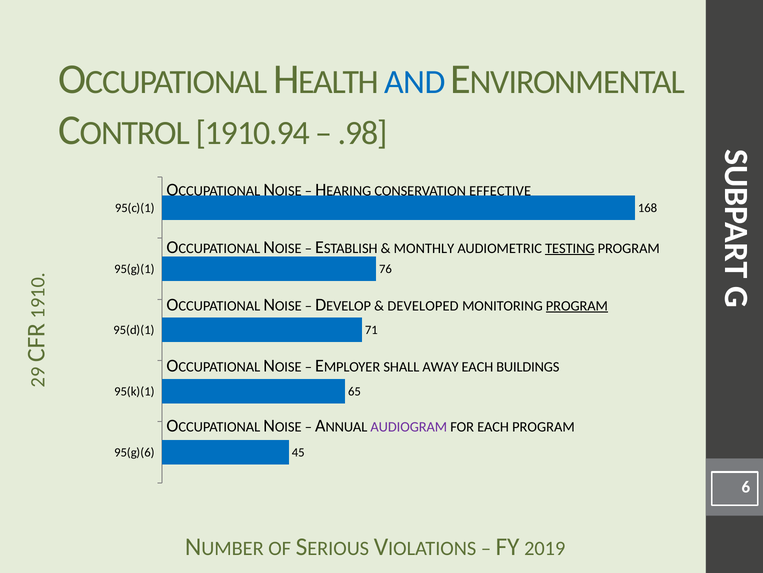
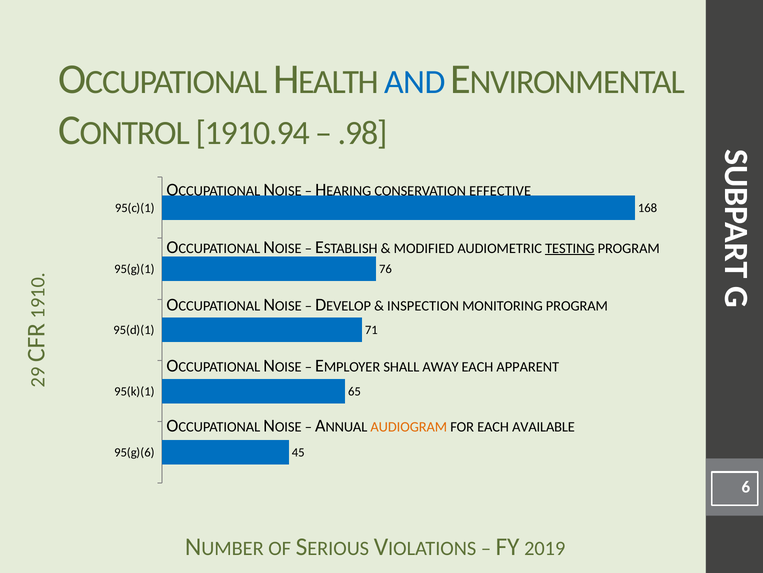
MONTHLY: MONTHLY -> MODIFIED
DEVELOPED: DEVELOPED -> INSPECTION
PROGRAM at (577, 305) underline: present -> none
BUILDINGS: BUILDINGS -> APPARENT
AUDIOGRAM colour: purple -> orange
EACH PROGRAM: PROGRAM -> AVAILABLE
